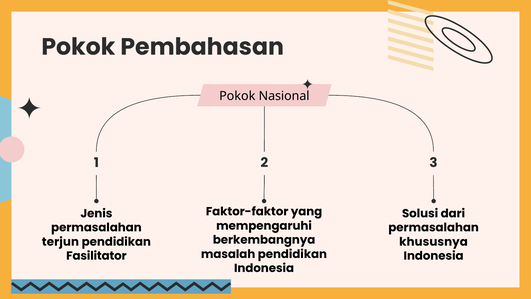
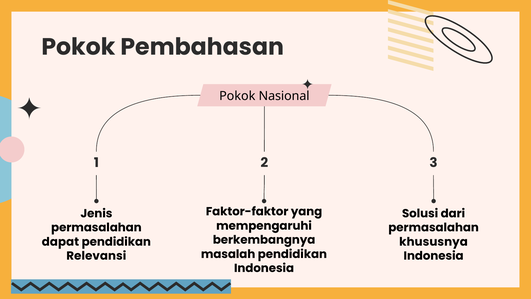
terjun: terjun -> dapat
Fasilitator: Fasilitator -> Relevansi
